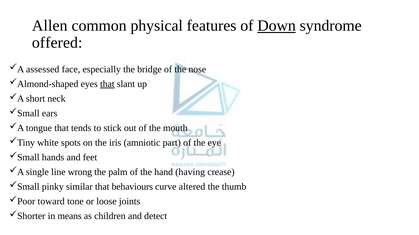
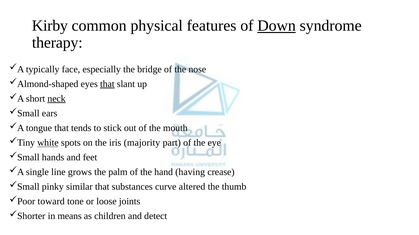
Allen: Allen -> Kirby
offered: offered -> therapy
assessed: assessed -> typically
neck underline: none -> present
white underline: none -> present
amniotic: amniotic -> majority
wrong: wrong -> grows
behaviours: behaviours -> substances
